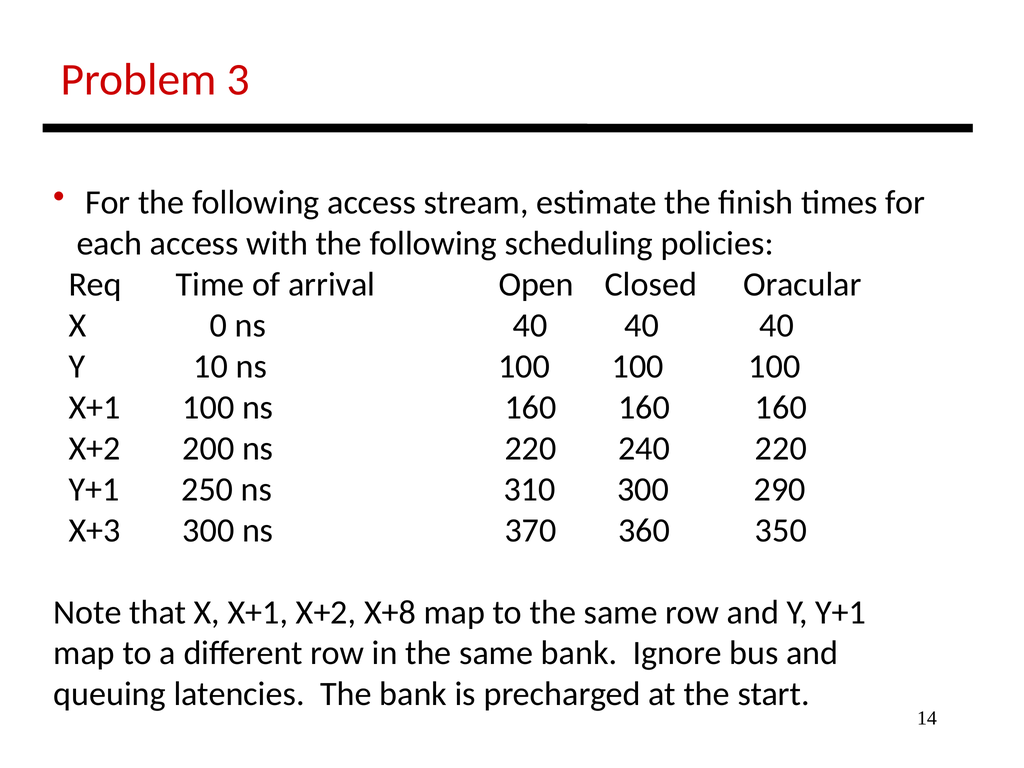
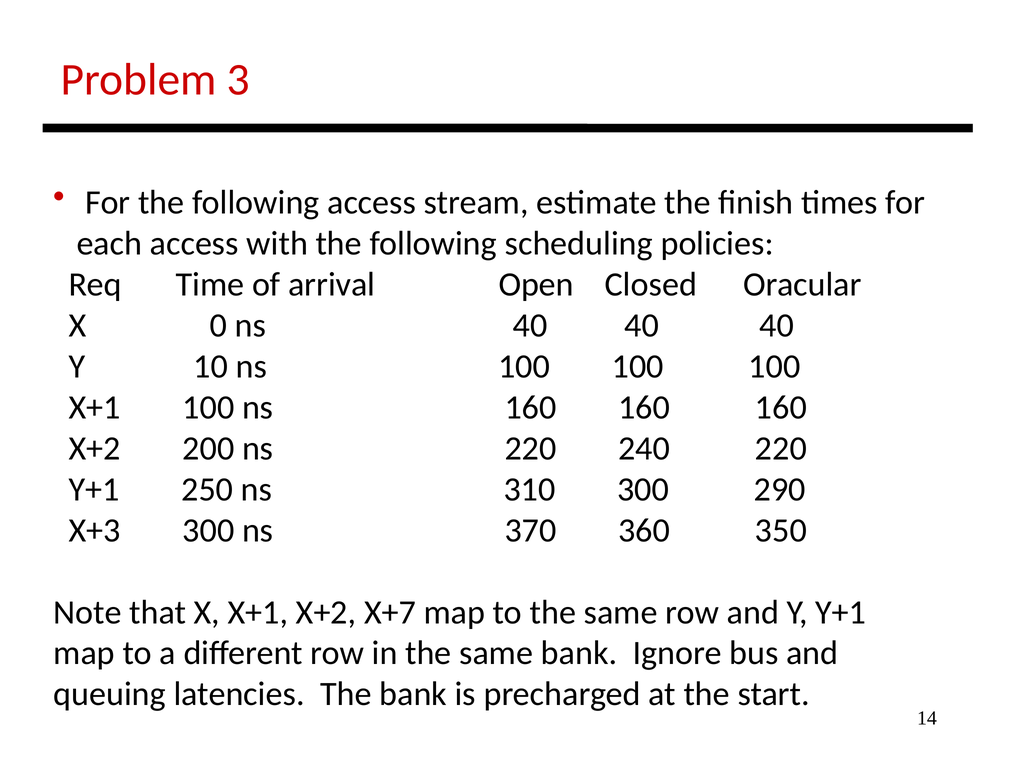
X+8: X+8 -> X+7
